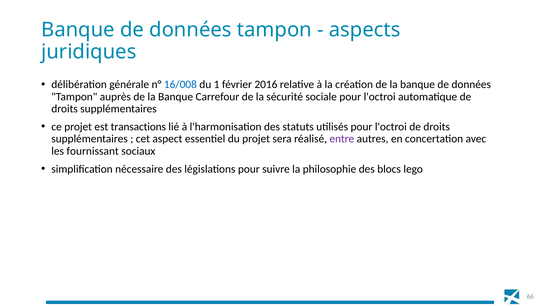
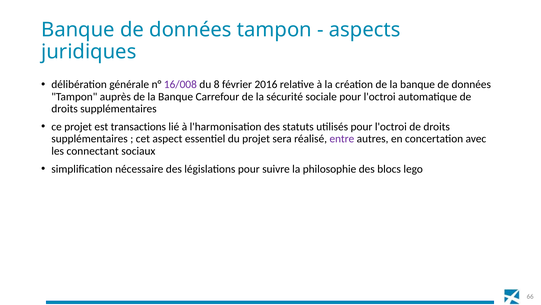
16/008 colour: blue -> purple
1: 1 -> 8
fournissant: fournissant -> connectant
